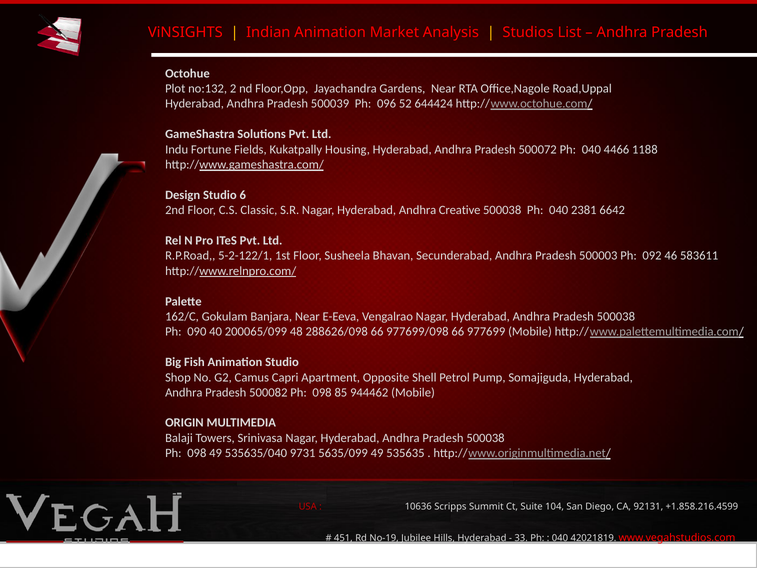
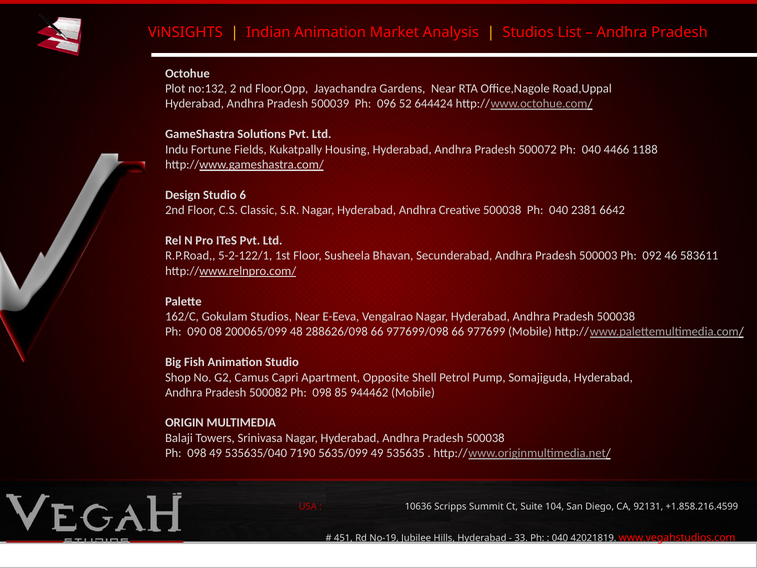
Gokulam Banjara: Banjara -> Studios
40: 40 -> 08
9731: 9731 -> 7190
